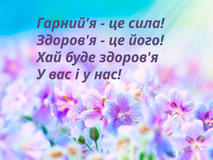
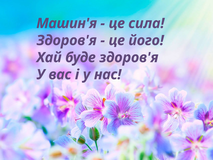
Гарний'я: Гарний'я -> Машин'я
